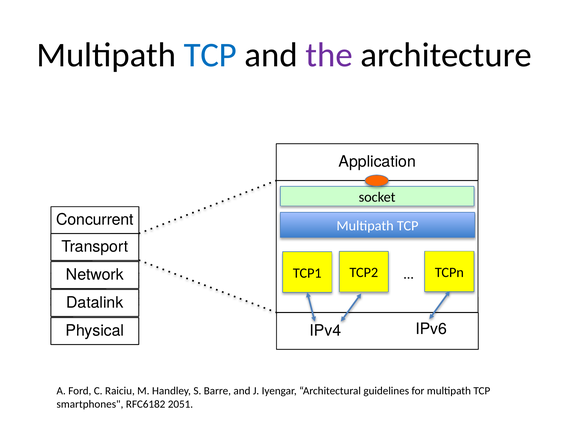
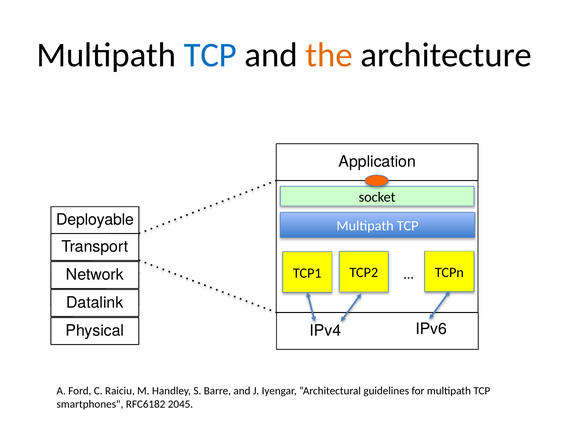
the colour: purple -> orange
Concurrent: Concurrent -> Deployable
2051: 2051 -> 2045
